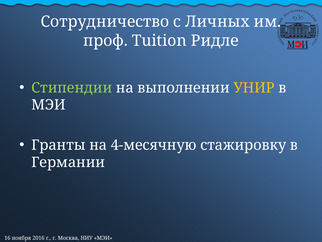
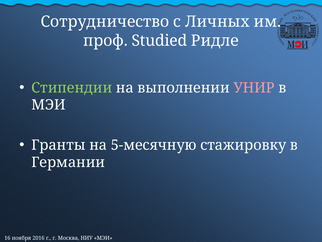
Tuition: Tuition -> Studied
УНИР colour: yellow -> pink
4-месячную: 4-месячную -> 5-месячную
